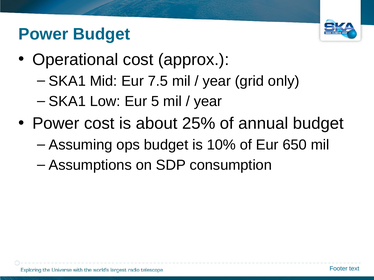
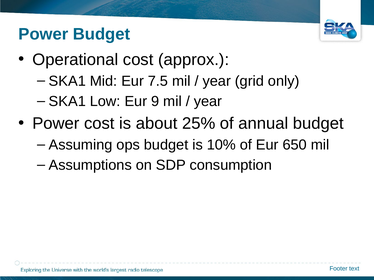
5: 5 -> 9
